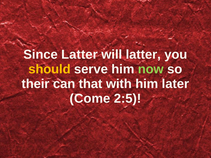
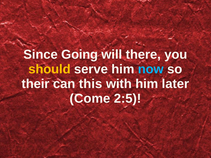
Since Latter: Latter -> Going
will latter: latter -> there
now colour: light green -> light blue
that: that -> this
